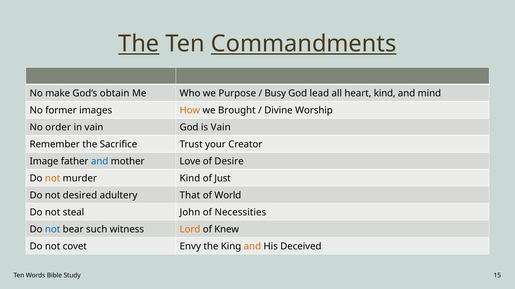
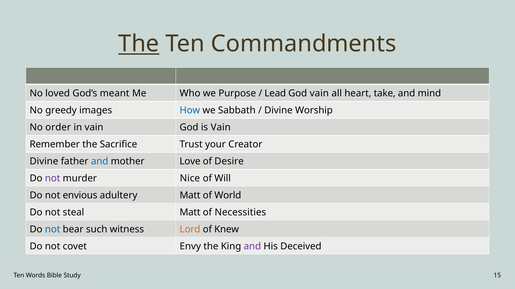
Commandments underline: present -> none
make: make -> loved
obtain: obtain -> meant
Busy: Busy -> Lead
God lead: lead -> vain
heart kind: kind -> take
former: former -> greedy
How colour: orange -> blue
Brought: Brought -> Sabbath
Image at (44, 162): Image -> Divine
not at (53, 179) colour: orange -> purple
murder Kind: Kind -> Nice
Just: Just -> Will
desired: desired -> envious
adultery That: That -> Matt
steal John: John -> Matt
and at (252, 247) colour: orange -> purple
